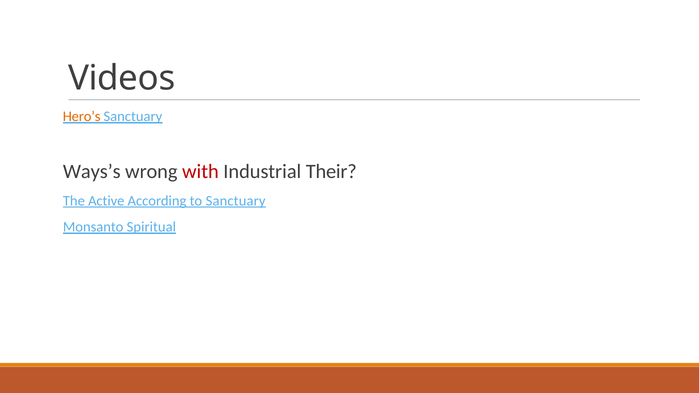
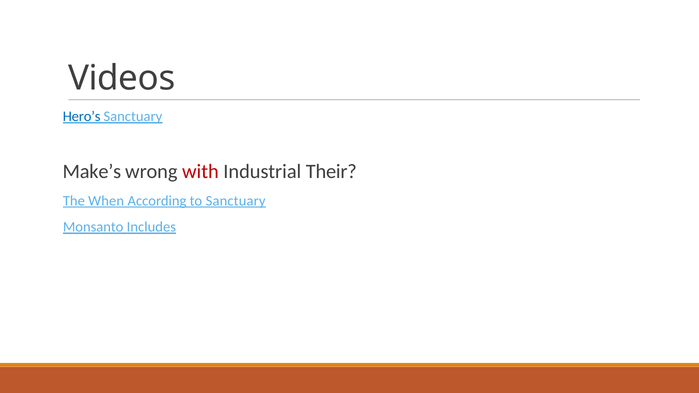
Hero’s colour: orange -> blue
Ways’s: Ways’s -> Make’s
Active: Active -> When
Spiritual: Spiritual -> Includes
